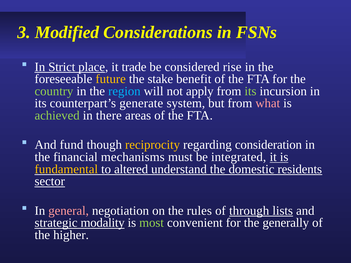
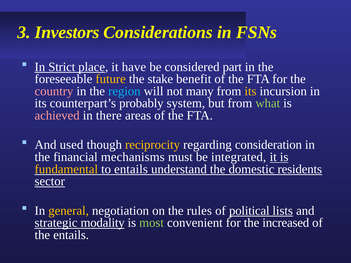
Modified: Modified -> Investors
trade: trade -> have
rise: rise -> part
country colour: light green -> pink
apply: apply -> many
its at (250, 91) colour: light green -> yellow
generate: generate -> probably
what colour: pink -> light green
achieved colour: light green -> pink
fund: fund -> used
to altered: altered -> entails
general colour: pink -> yellow
through: through -> political
generally: generally -> increased
the higher: higher -> entails
